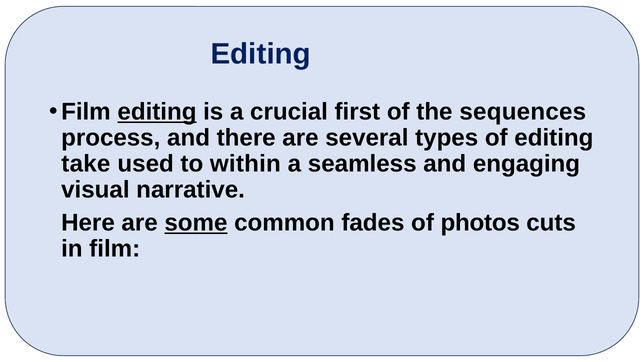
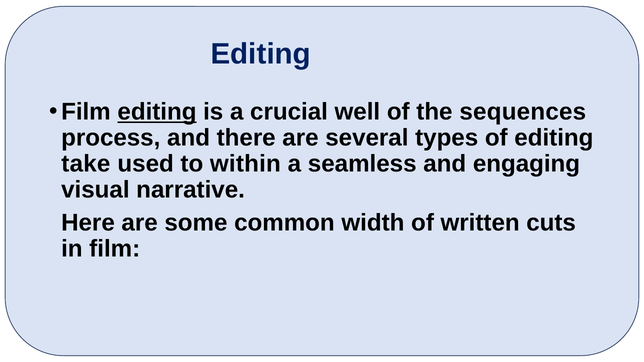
first: first -> well
some underline: present -> none
fades: fades -> width
photos: photos -> written
